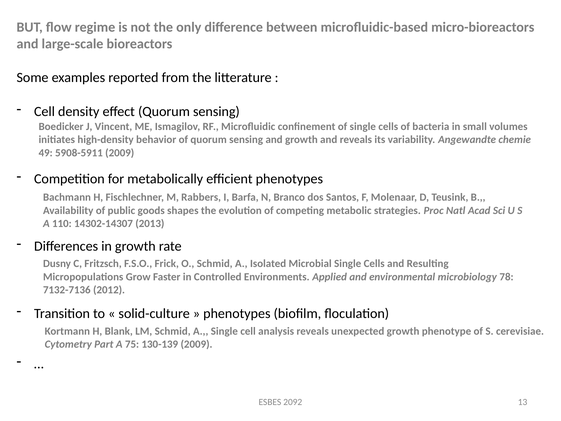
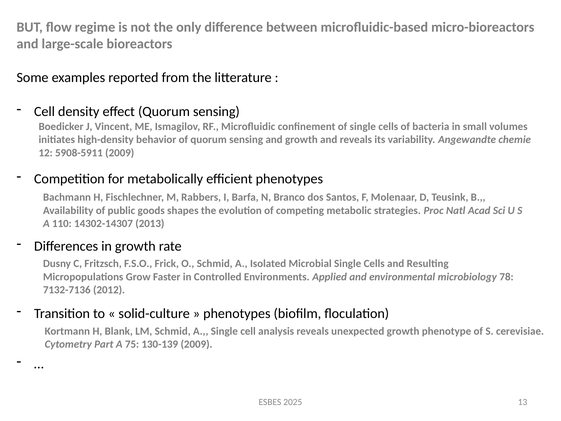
49: 49 -> 12
2092: 2092 -> 2025
